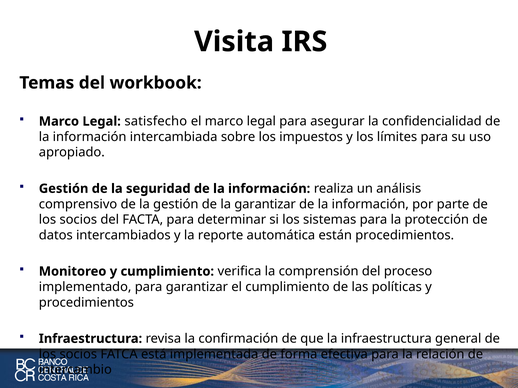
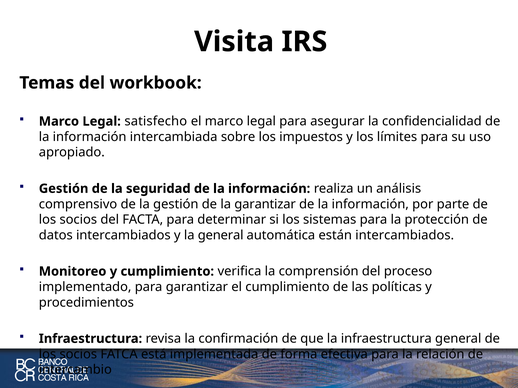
la reporte: reporte -> general
están procedimientos: procedimientos -> intercambiados
